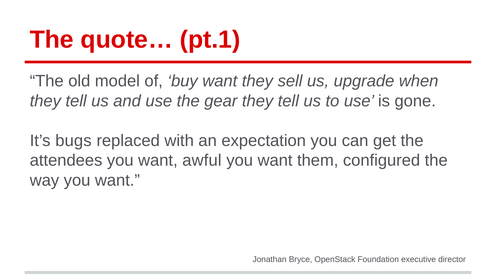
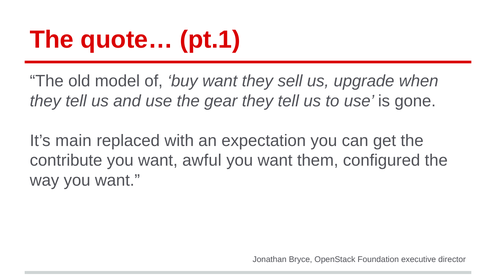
bugs: bugs -> main
attendees: attendees -> contribute
